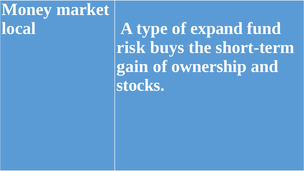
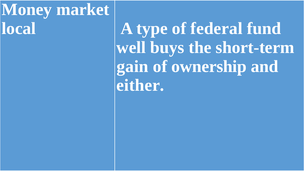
expand: expand -> federal
risk: risk -> well
stocks: stocks -> either
